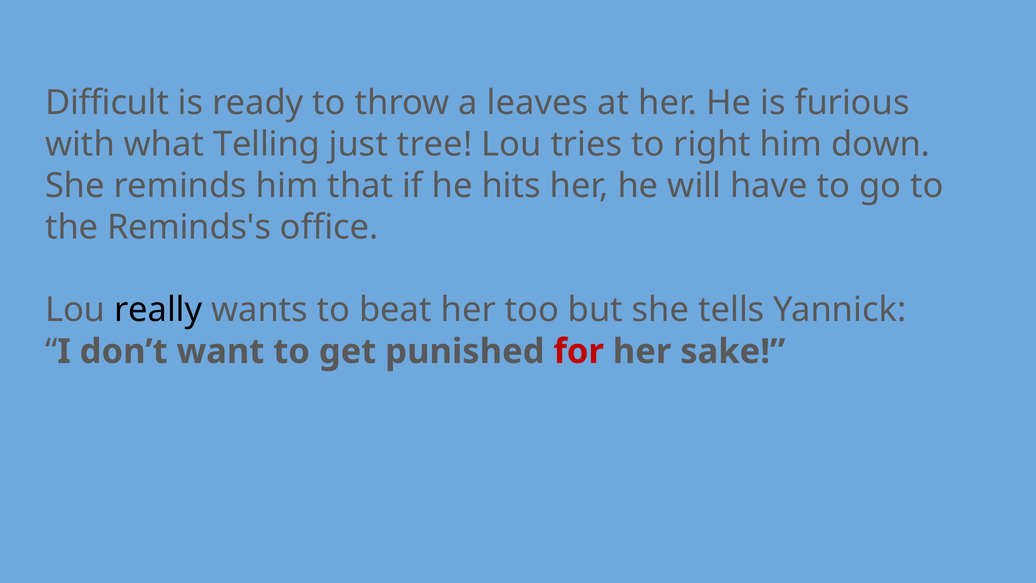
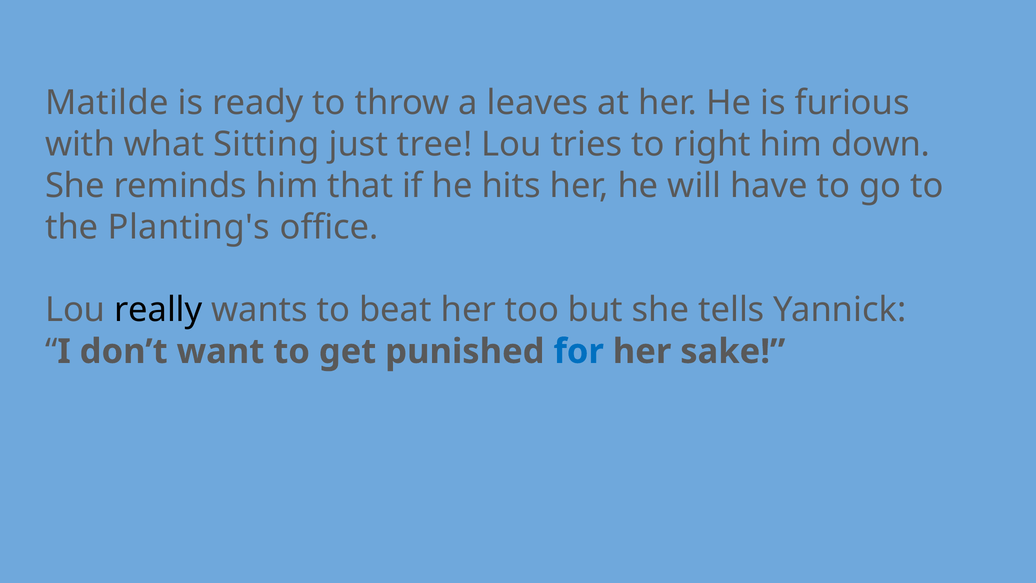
Difficult: Difficult -> Matilde
Telling: Telling -> Sitting
Reminds's: Reminds's -> Planting's
for colour: red -> blue
